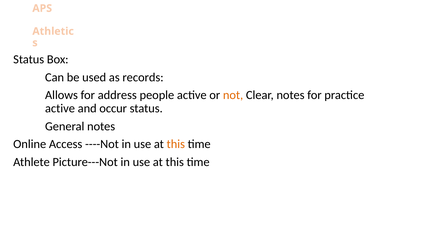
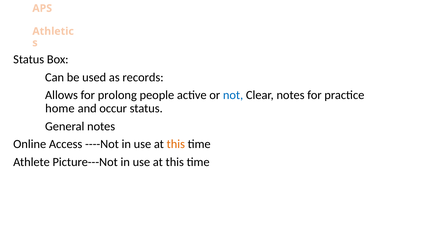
address: address -> prolong
not colour: orange -> blue
active at (60, 108): active -> home
